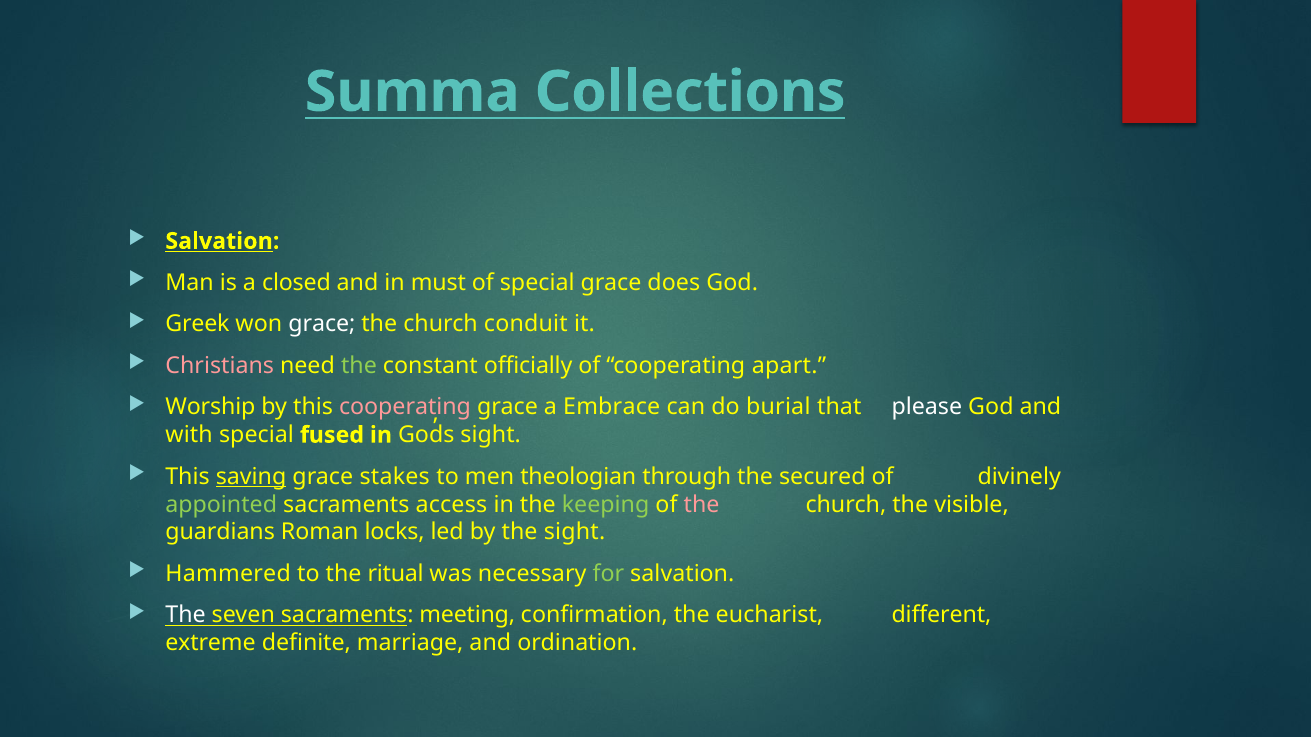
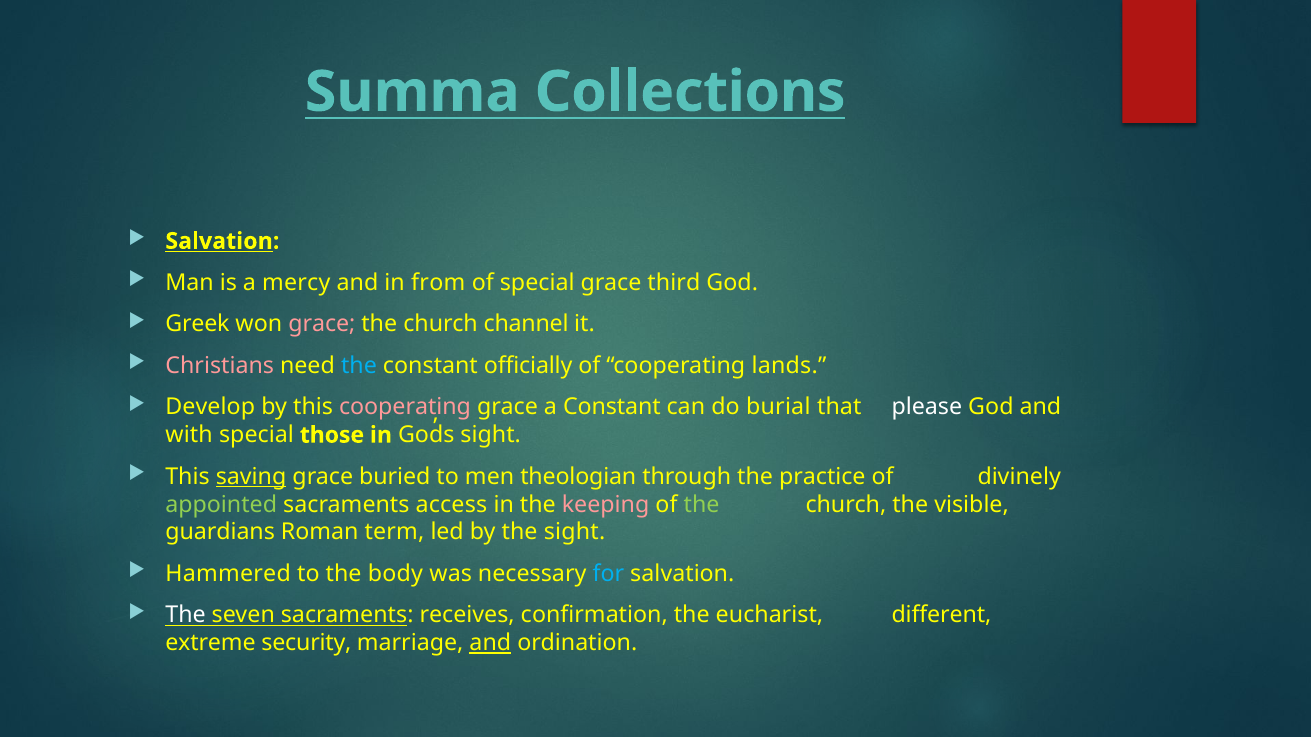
closed: closed -> mercy
must: must -> from
does: does -> third
grace at (322, 324) colour: white -> pink
conduit: conduit -> channel
the at (359, 366) colour: light green -> light blue
apart: apart -> lands
Worship: Worship -> Develop
a Embrace: Embrace -> Constant
fused: fused -> those
stakes: stakes -> buried
secured: secured -> practice
keeping colour: light green -> pink
the at (702, 505) colour: pink -> light green
locks: locks -> term
ritual: ritual -> body
for colour: light green -> light blue
meeting: meeting -> receives
definite: definite -> security
and at (490, 643) underline: none -> present
